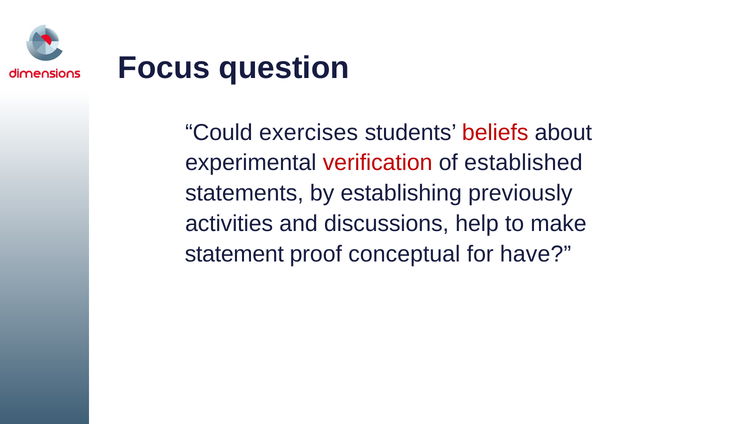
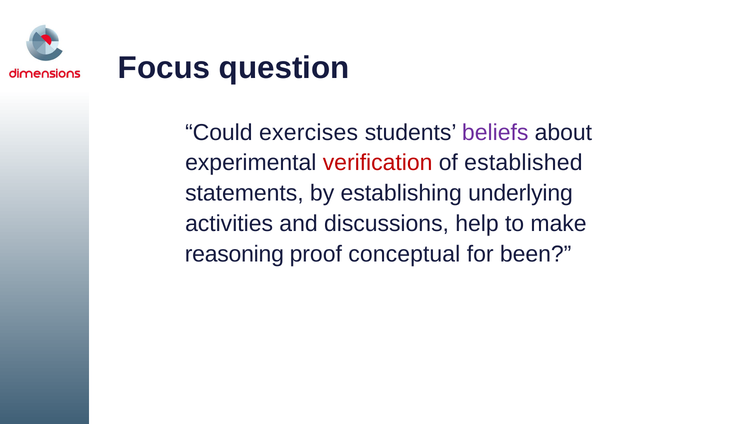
beliefs colour: red -> purple
previously: previously -> underlying
statement: statement -> reasoning
have: have -> been
